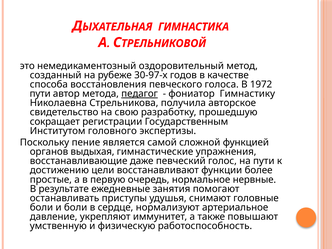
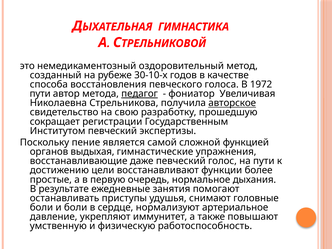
30-97-х: 30-97-х -> 30-10-х
Гимнастику: Гимнастику -> Увеличивая
авторское underline: none -> present
Институтом головного: головного -> певческий
нервные: нервные -> дыхания
